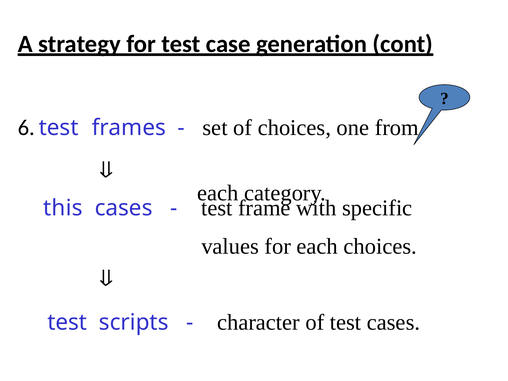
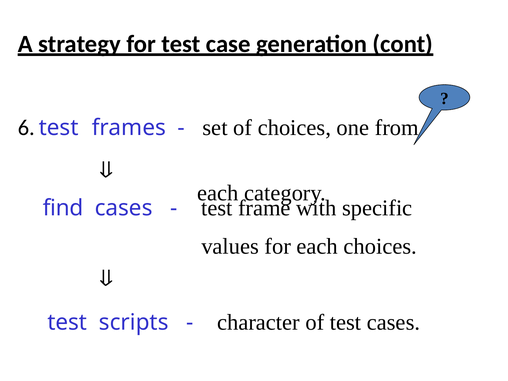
this: this -> find
